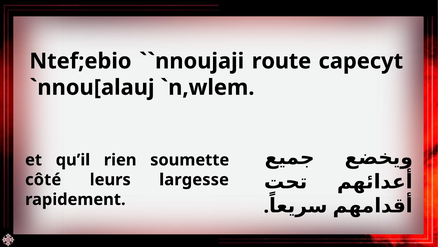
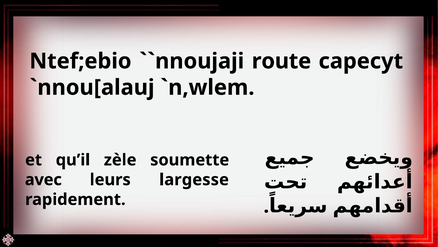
rien: rien -> zèle
côté: côté -> avec
